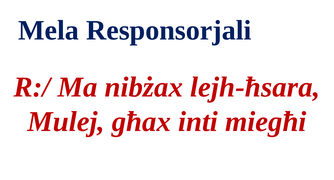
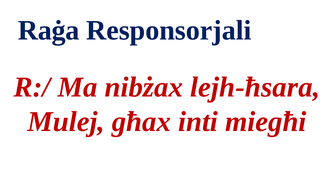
Mela: Mela -> Raġa
